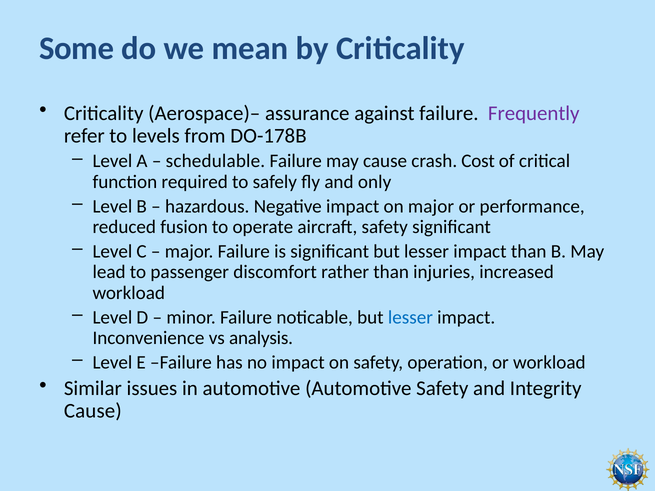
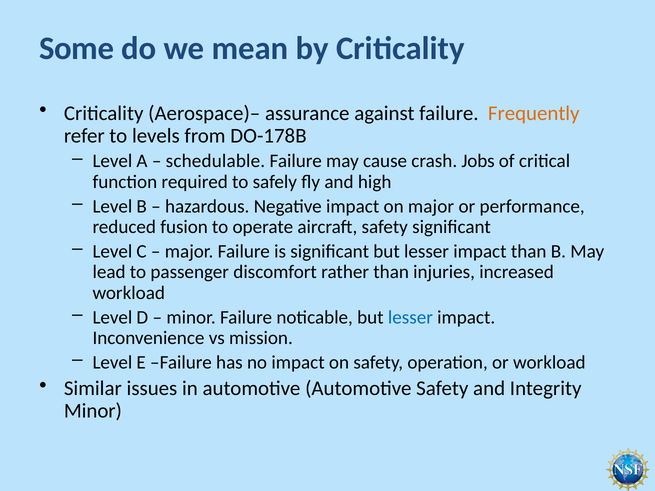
Frequently colour: purple -> orange
Cost: Cost -> Jobs
only: only -> high
analysis: analysis -> mission
Cause at (93, 411): Cause -> Minor
